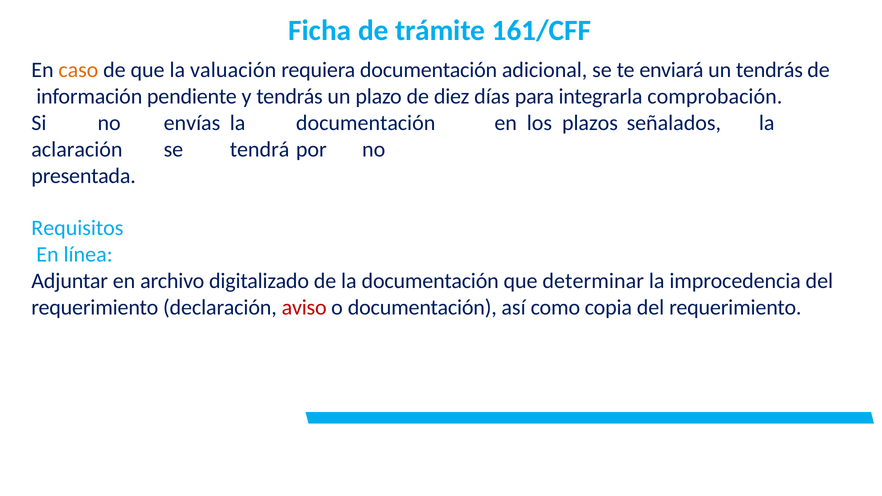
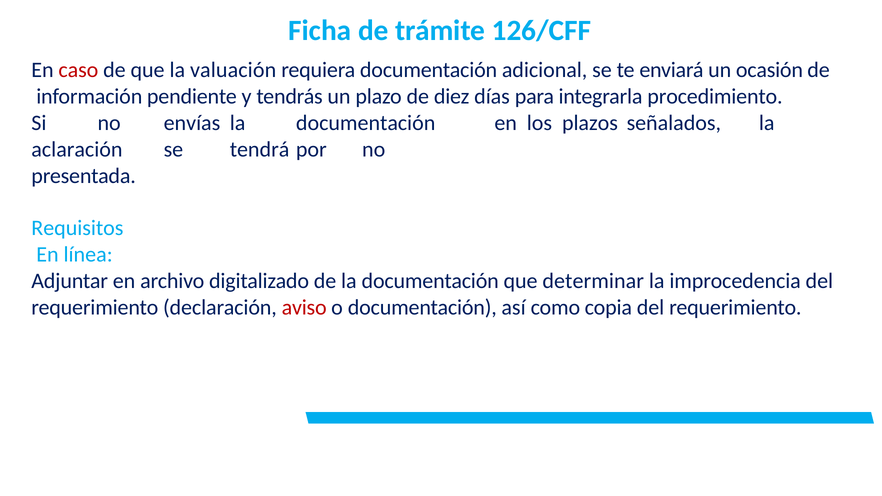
161/CFF: 161/CFF -> 126/CFF
caso colour: orange -> red
un tendrás: tendrás -> ocasión
comprobación: comprobación -> procedimiento
